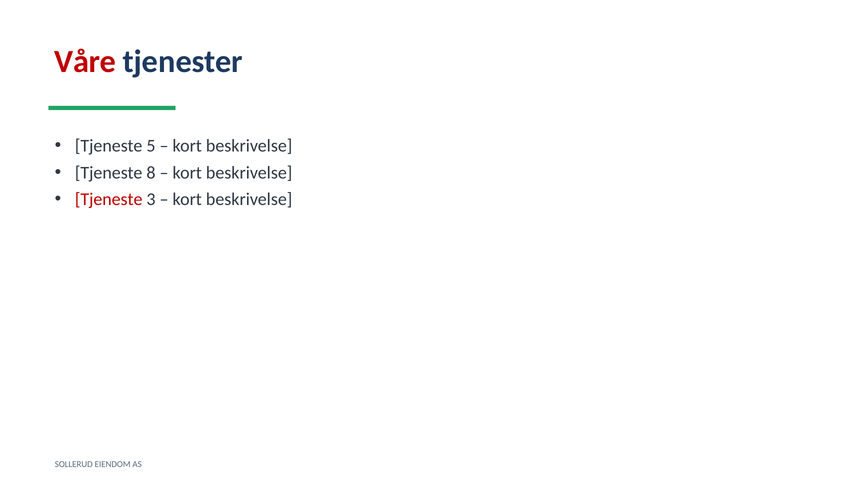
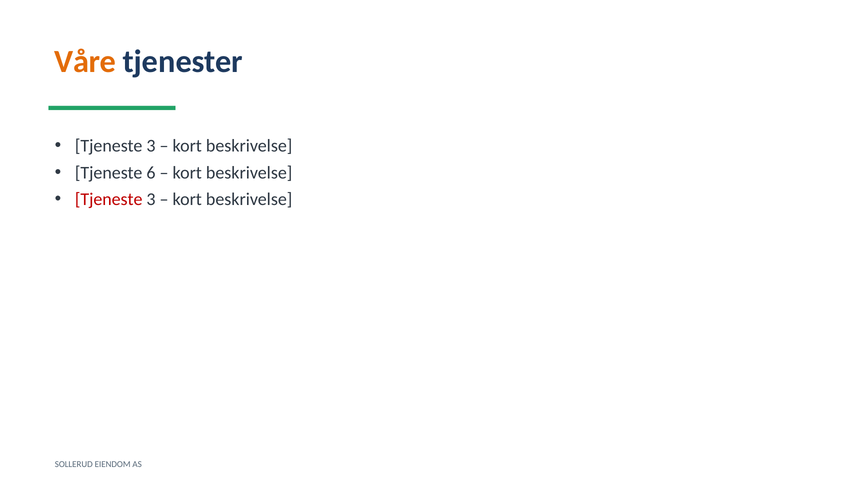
Våre colour: red -> orange
5 at (151, 146): 5 -> 3
8: 8 -> 6
